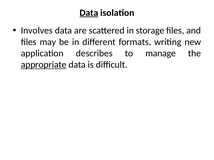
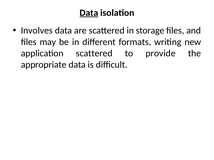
application describes: describes -> scattered
manage: manage -> provide
appropriate underline: present -> none
